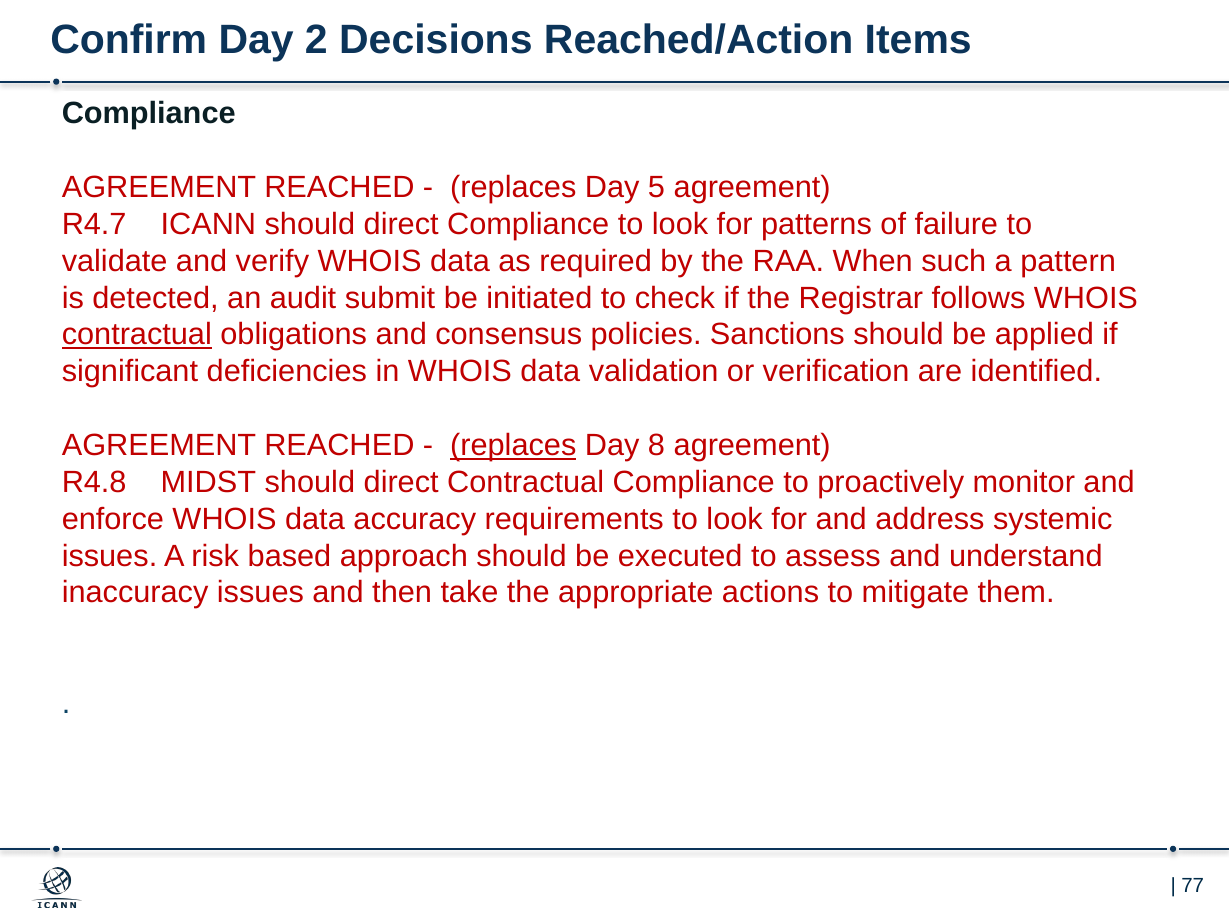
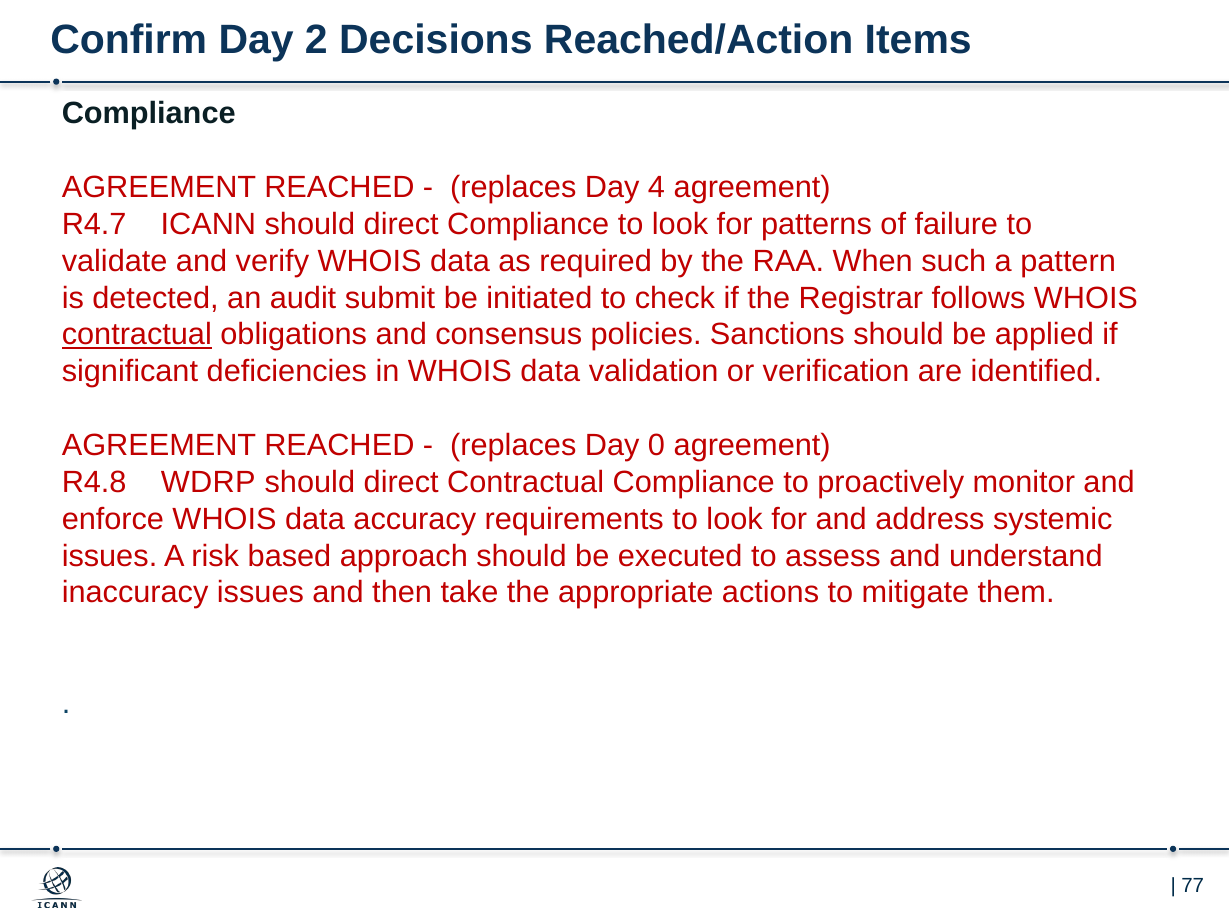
5: 5 -> 4
replaces at (513, 446) underline: present -> none
8: 8 -> 0
MIDST: MIDST -> WDRP
